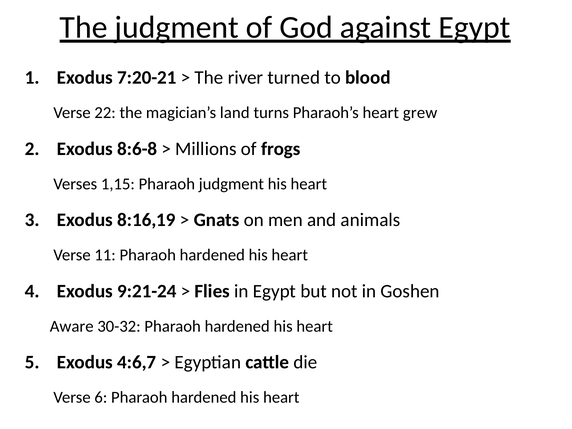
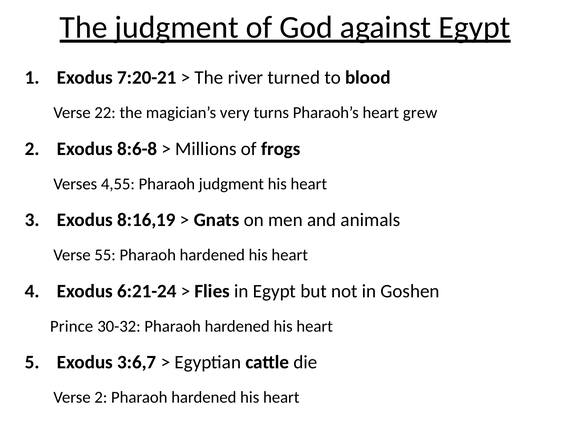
land: land -> very
1,15: 1,15 -> 4,55
11: 11 -> 55
9:21-24: 9:21-24 -> 6:21-24
Aware: Aware -> Prince
4:6,7: 4:6,7 -> 3:6,7
Verse 6: 6 -> 2
